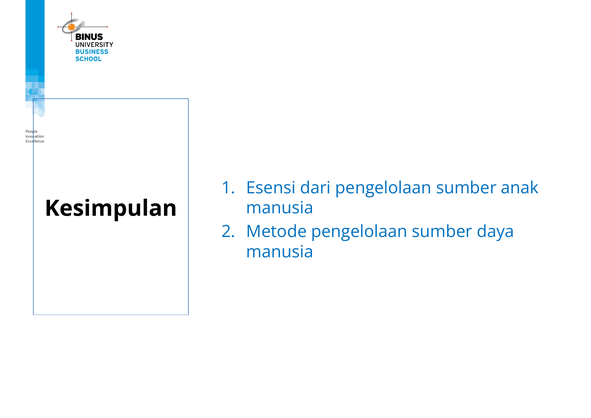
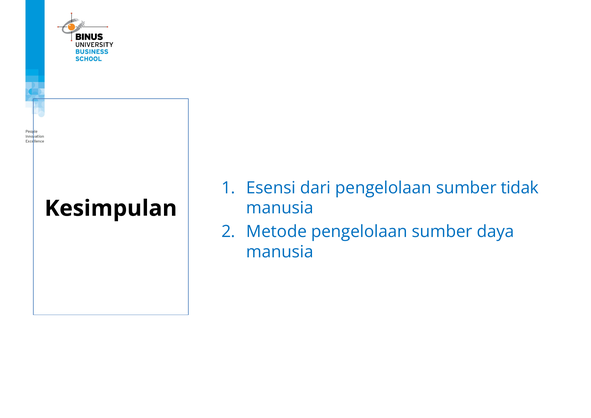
anak: anak -> tidak
